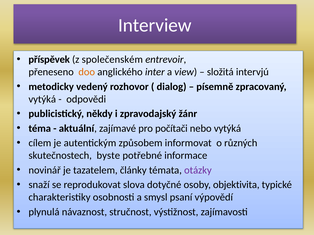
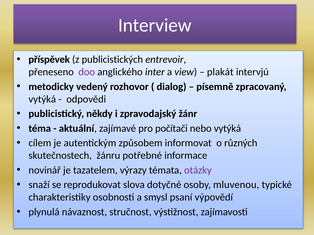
společenském: společenském -> publicistických
doo colour: orange -> purple
složitá: složitá -> plakát
byste: byste -> žánru
články: články -> výrazy
objektivita: objektivita -> mluvenou
